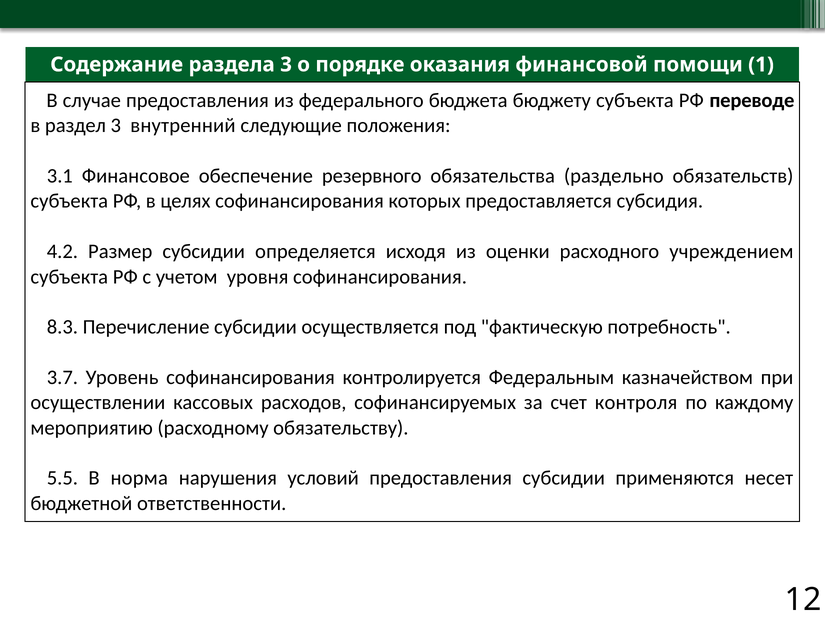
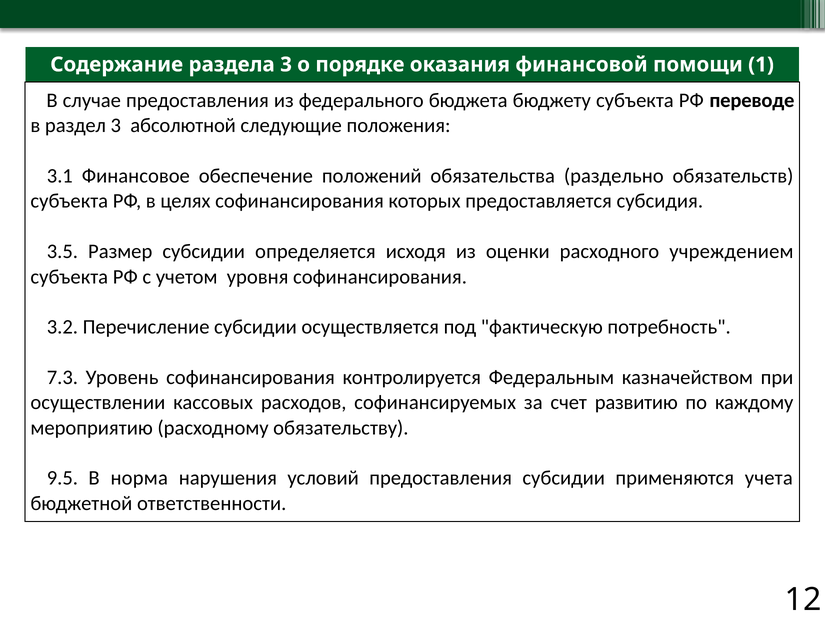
внутренний: внутренний -> абсолютной
резервного: резервного -> положений
4.2: 4.2 -> 3.5
8.3: 8.3 -> 3.2
3.7: 3.7 -> 7.3
контроля: контроля -> развитию
5.5: 5.5 -> 9.5
несет: несет -> учета
